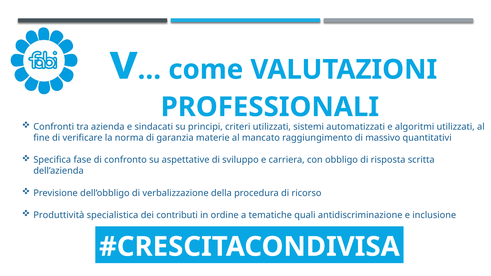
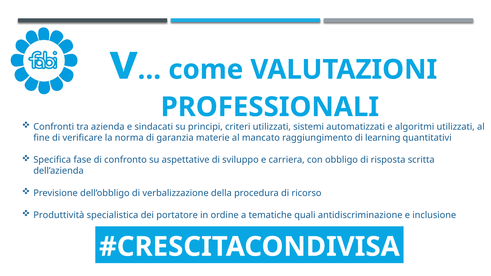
massivo: massivo -> learning
contributi: contributi -> portatore
